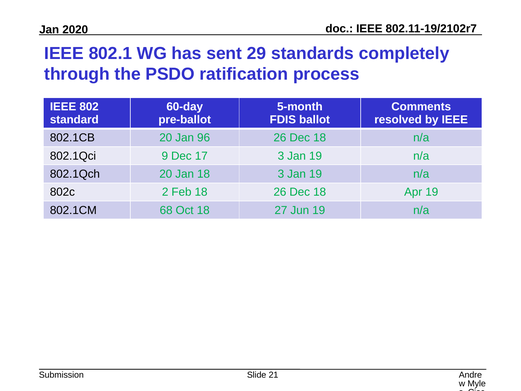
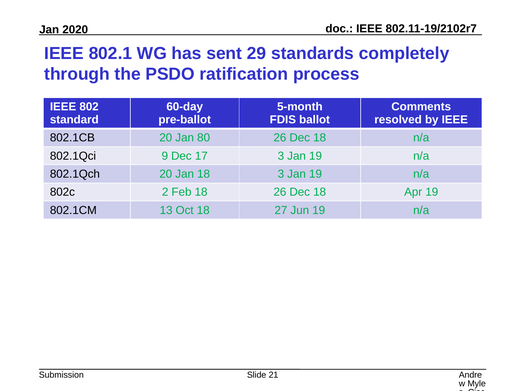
96: 96 -> 80
68: 68 -> 13
